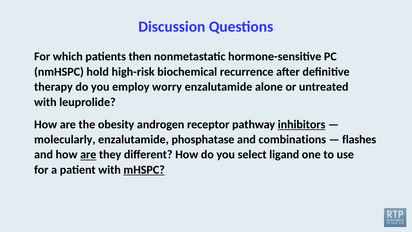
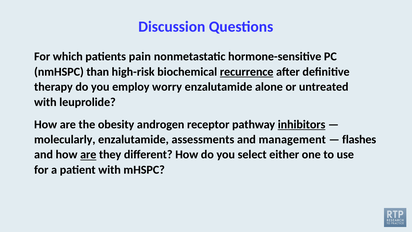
then: then -> pain
hold: hold -> than
recurrence underline: none -> present
phosphatase: phosphatase -> assessments
combinations: combinations -> management
ligand: ligand -> either
mHSPC underline: present -> none
